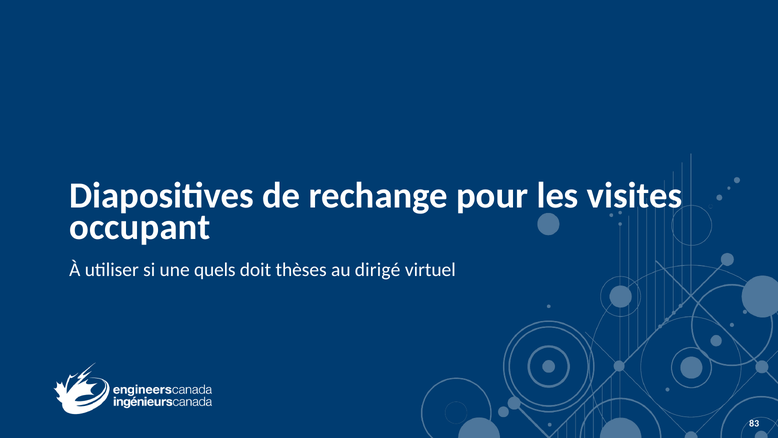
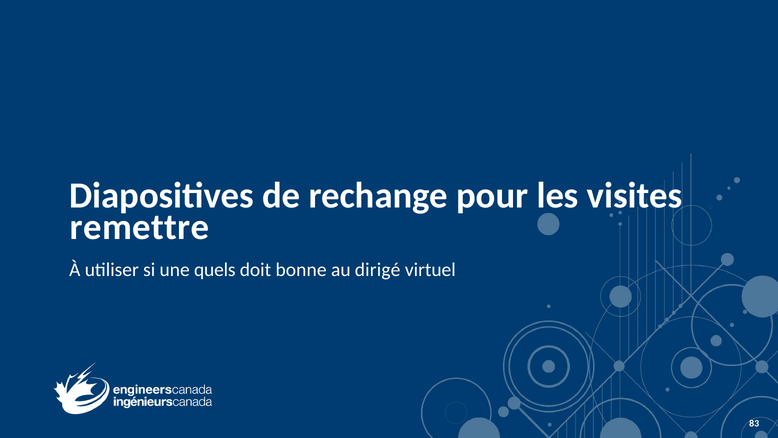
occupant: occupant -> remettre
thèses: thèses -> bonne
